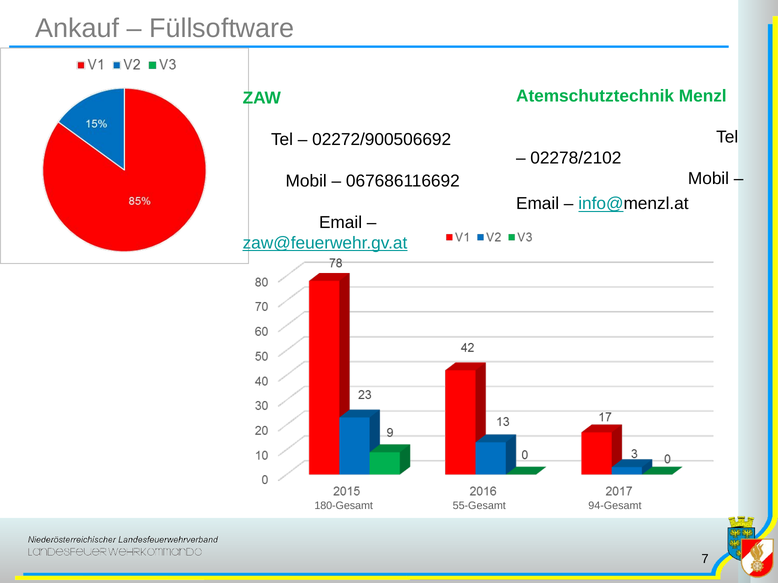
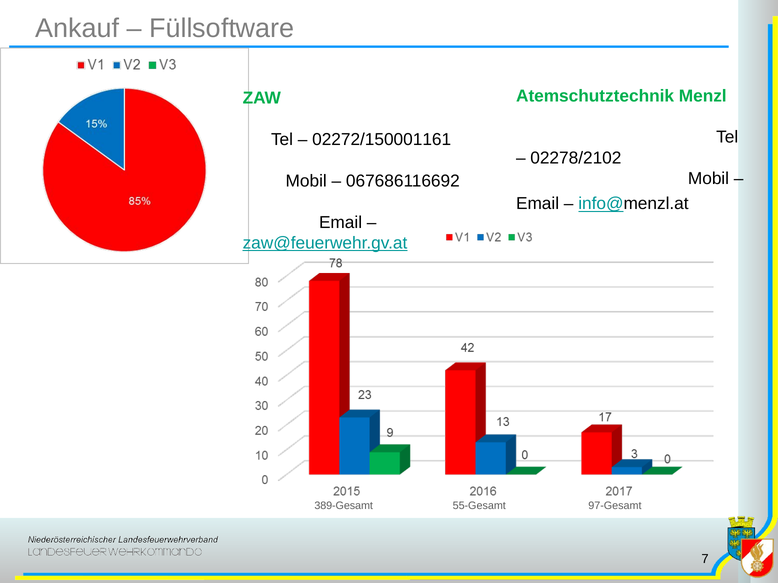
02272/900506692: 02272/900506692 -> 02272/150001161
180-Gesamt: 180-Gesamt -> 389-Gesamt
94-Gesamt: 94-Gesamt -> 97-Gesamt
